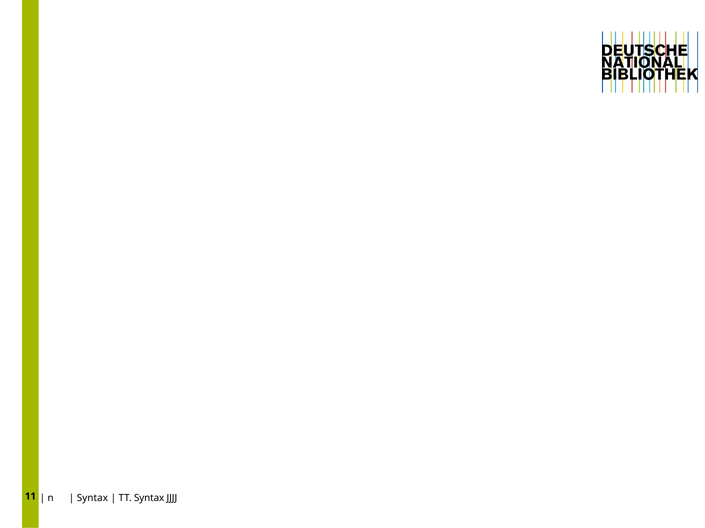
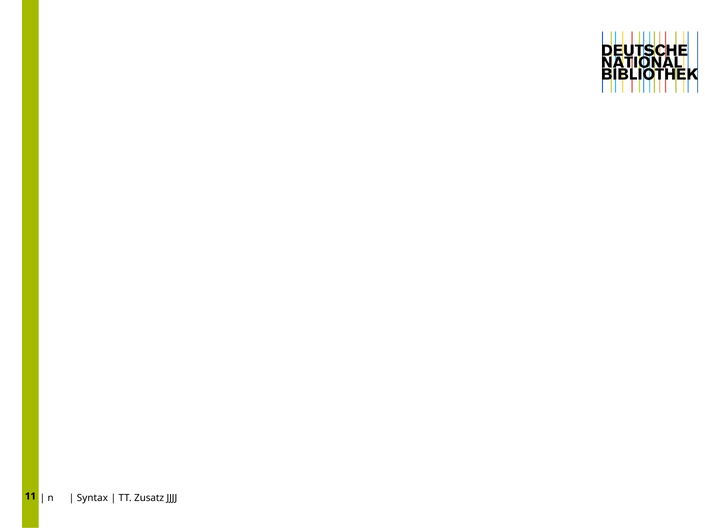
TT Syntax: Syntax -> Zusatz
